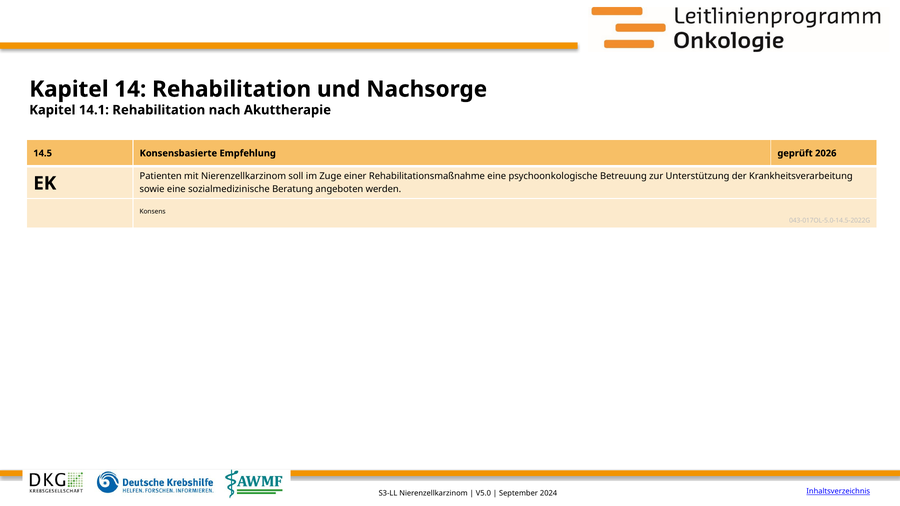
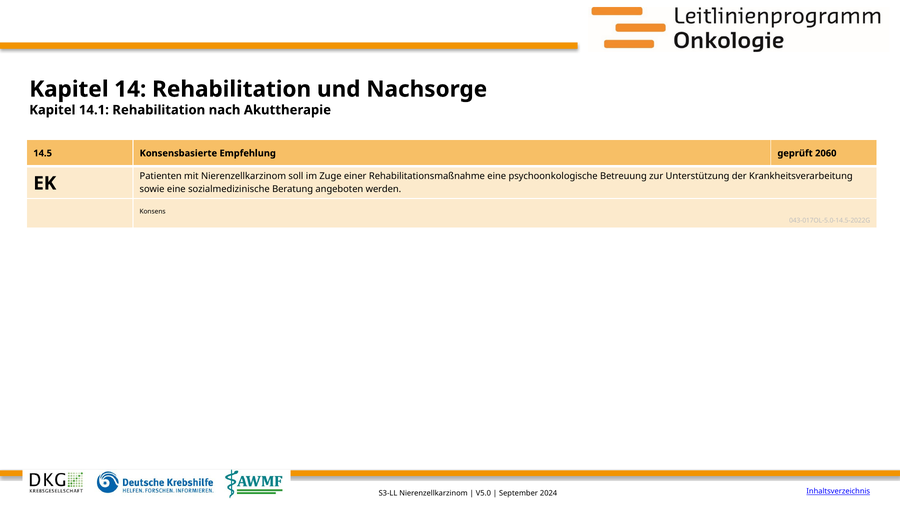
2026: 2026 -> 2060
